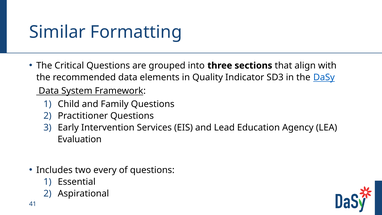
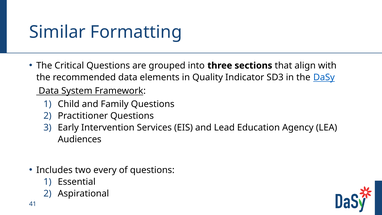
Evaluation: Evaluation -> Audiences
